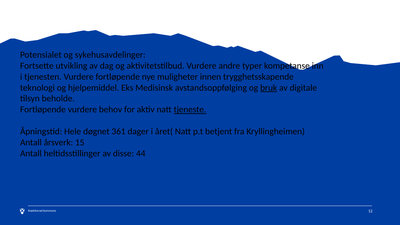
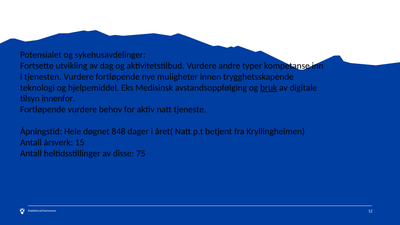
beholde: beholde -> innenfor
tjeneste underline: present -> none
361: 361 -> 848
44: 44 -> 75
